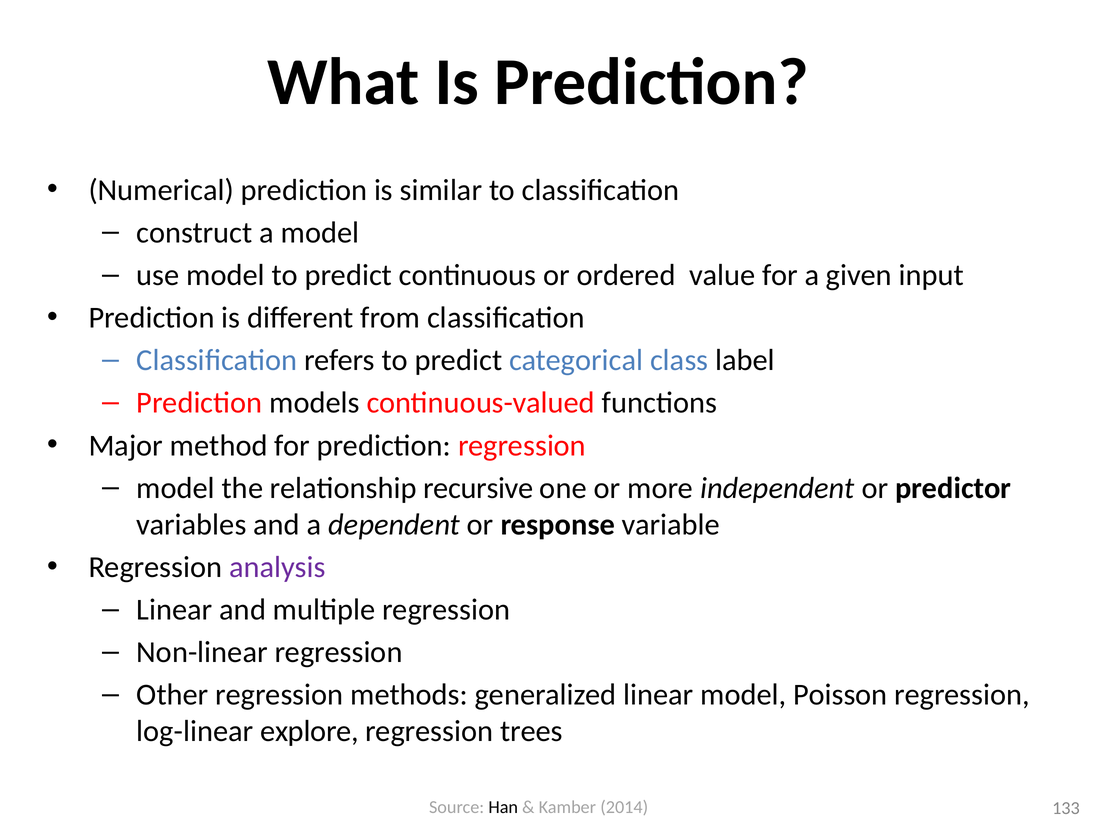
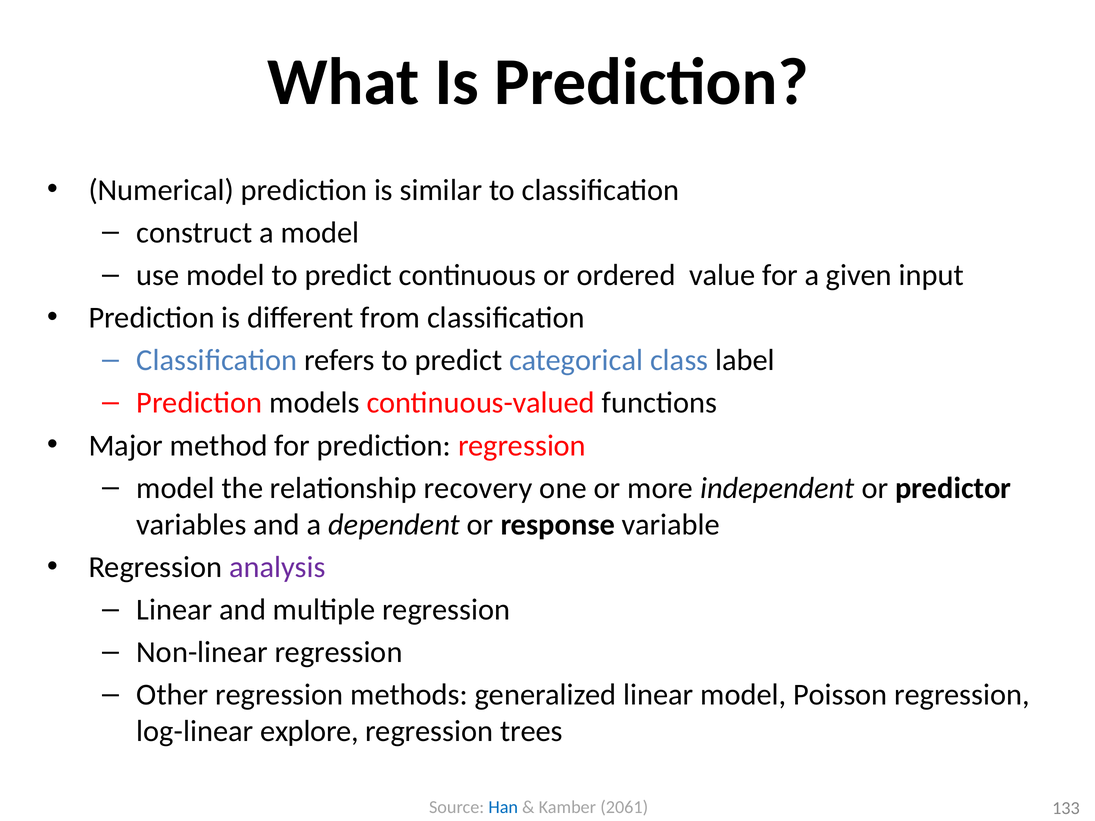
recursive: recursive -> recovery
Han colour: black -> blue
2014: 2014 -> 2061
